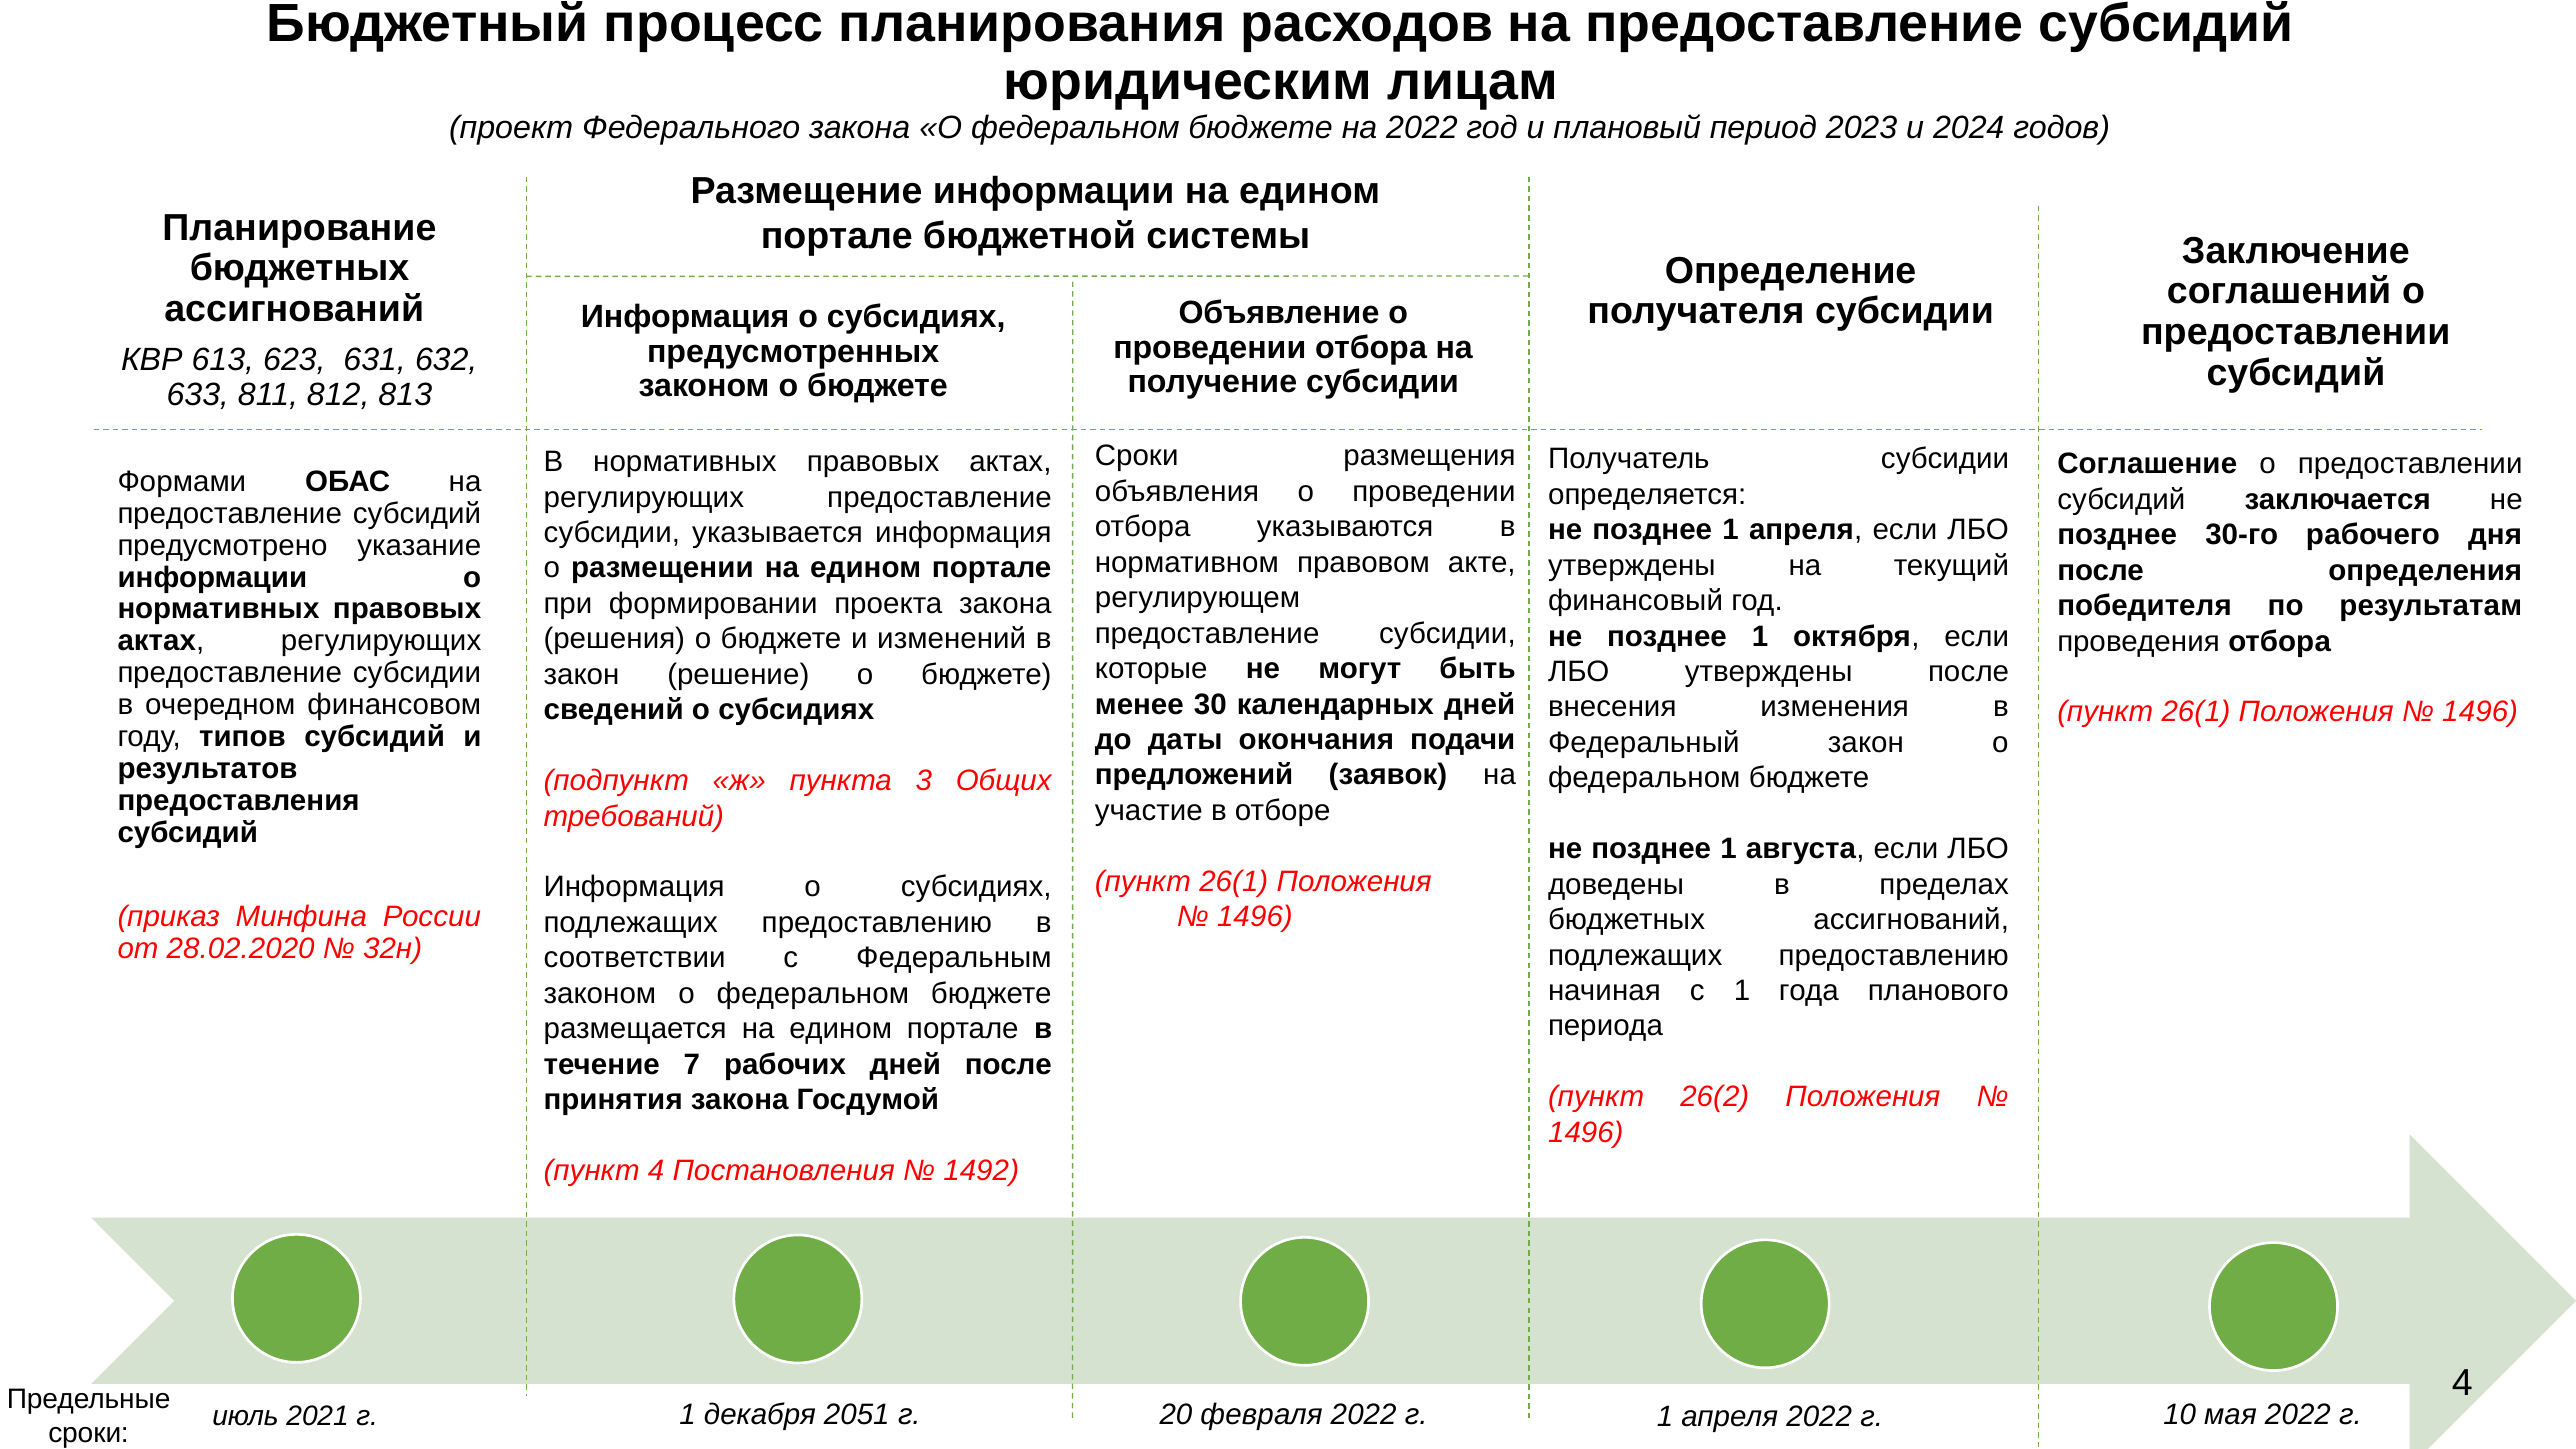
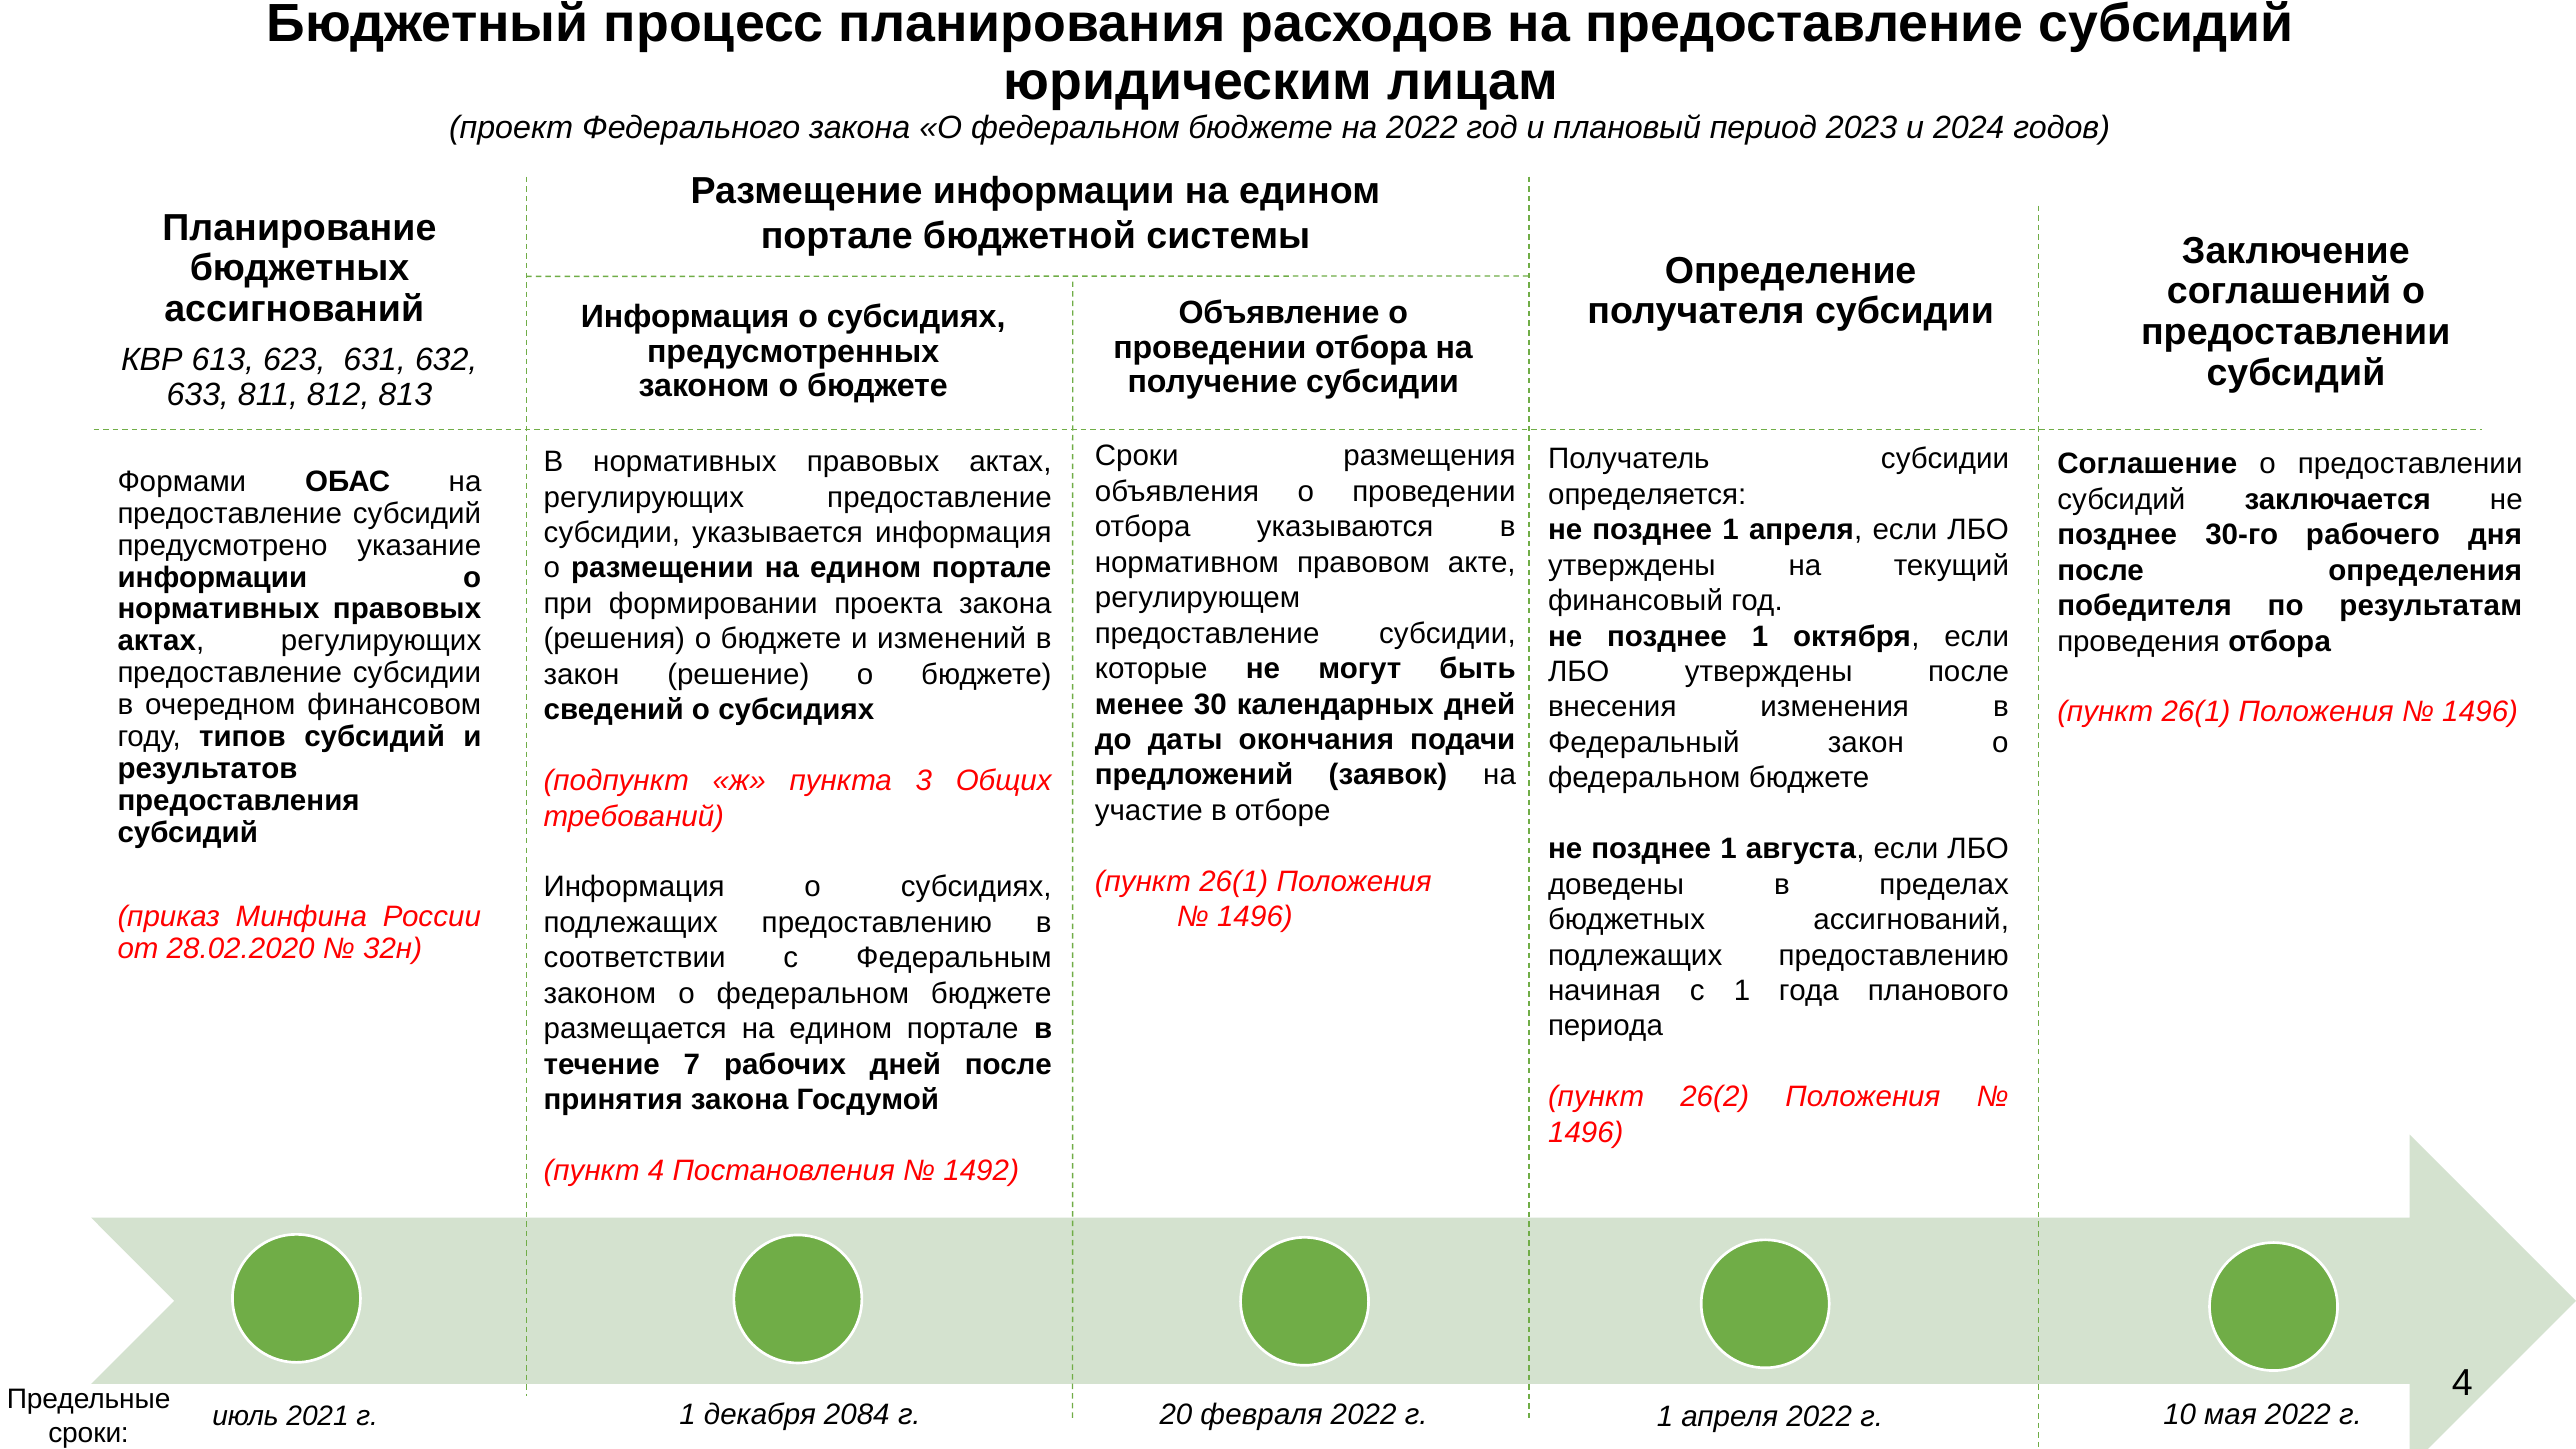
2051: 2051 -> 2084
